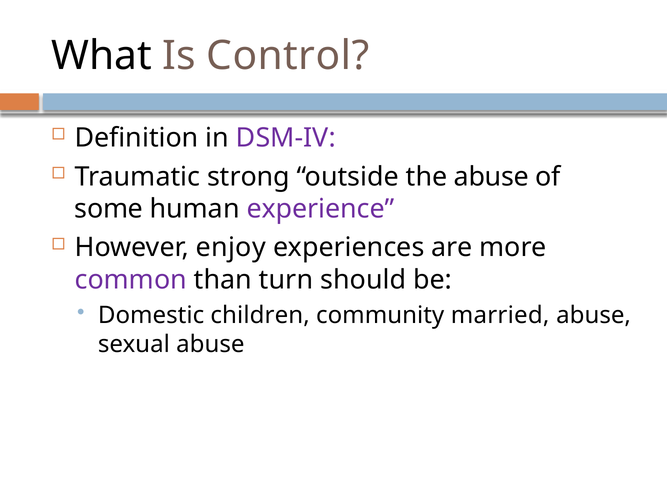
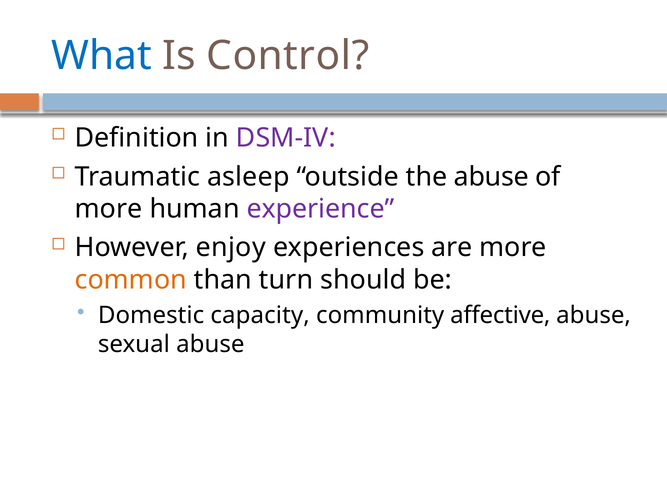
What colour: black -> blue
strong: strong -> asleep
some at (109, 209): some -> more
common colour: purple -> orange
children: children -> capacity
married: married -> affective
